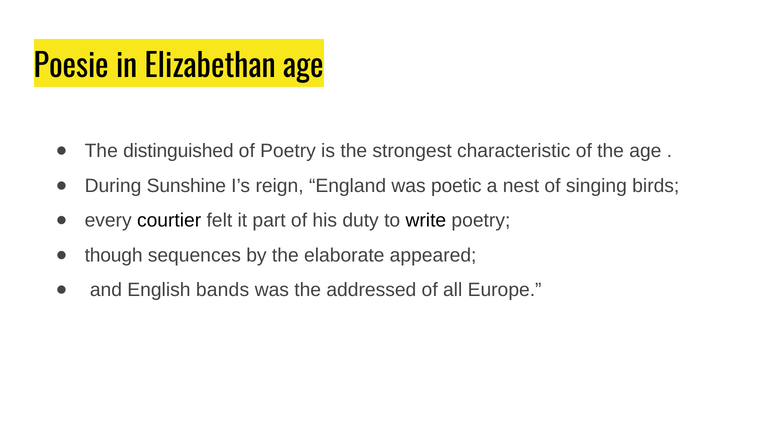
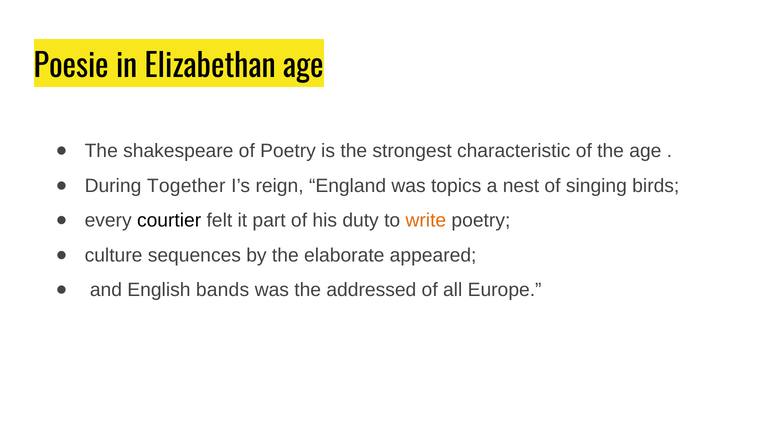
distinguished: distinguished -> shakespeare
Sunshine: Sunshine -> Together
poetic: poetic -> topics
write colour: black -> orange
though: though -> culture
